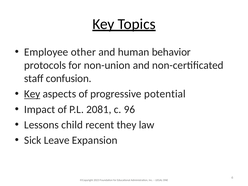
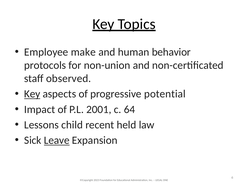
other: other -> make
confusion: confusion -> observed
2081: 2081 -> 2001
96: 96 -> 64
they: they -> held
Leave underline: none -> present
